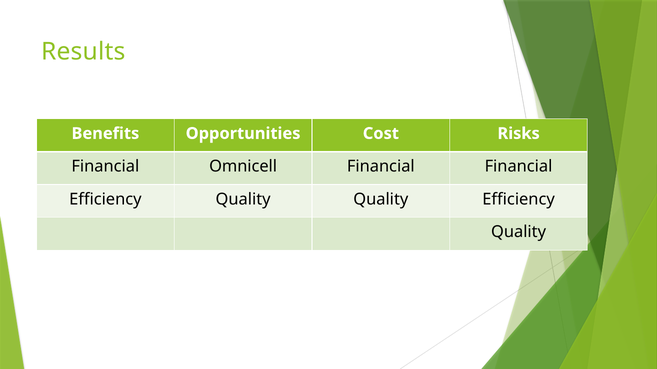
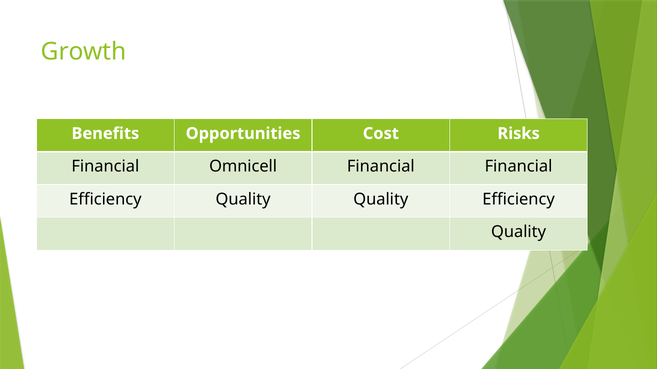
Results: Results -> Growth
